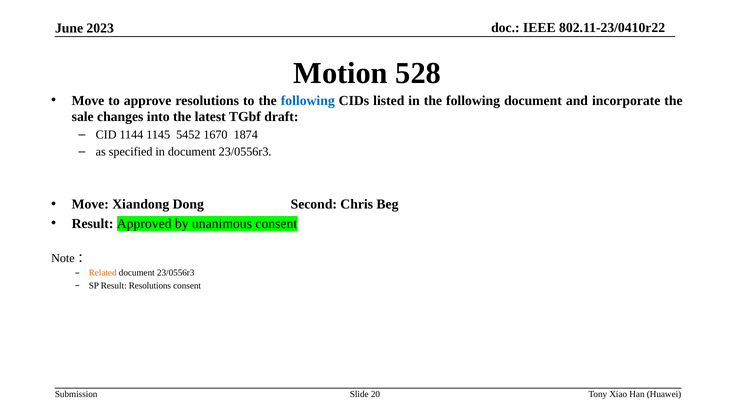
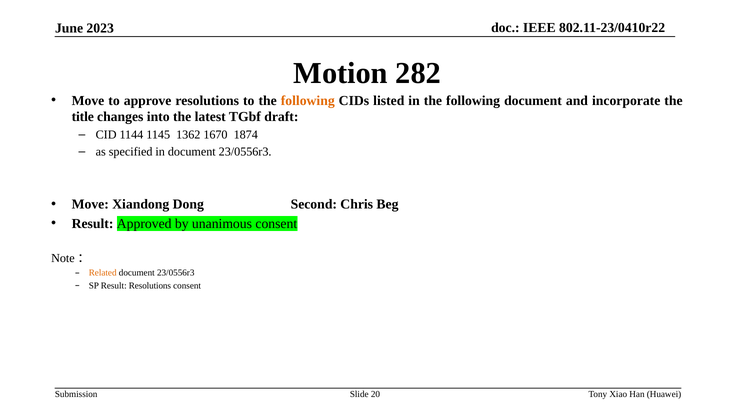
528: 528 -> 282
following at (308, 100) colour: blue -> orange
sale: sale -> title
5452: 5452 -> 1362
